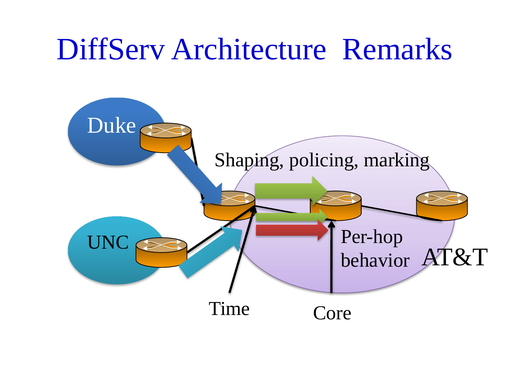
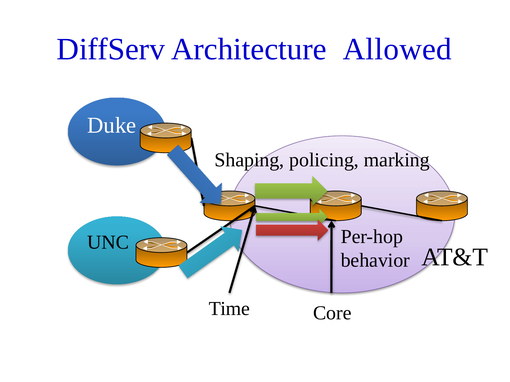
Remarks: Remarks -> Allowed
